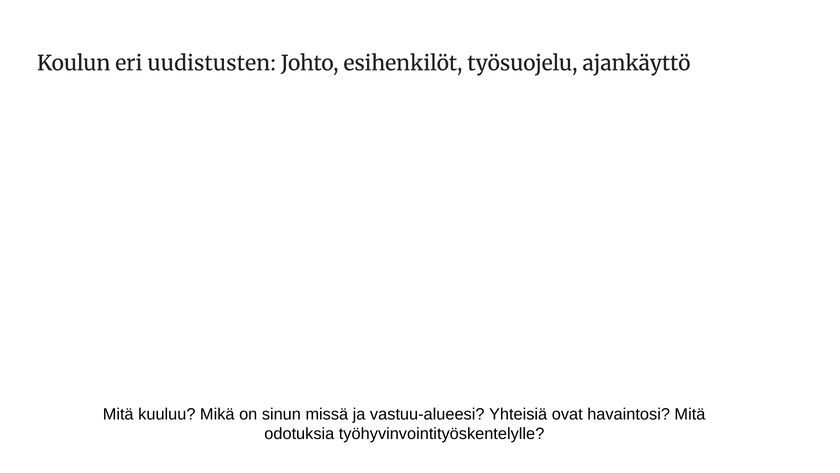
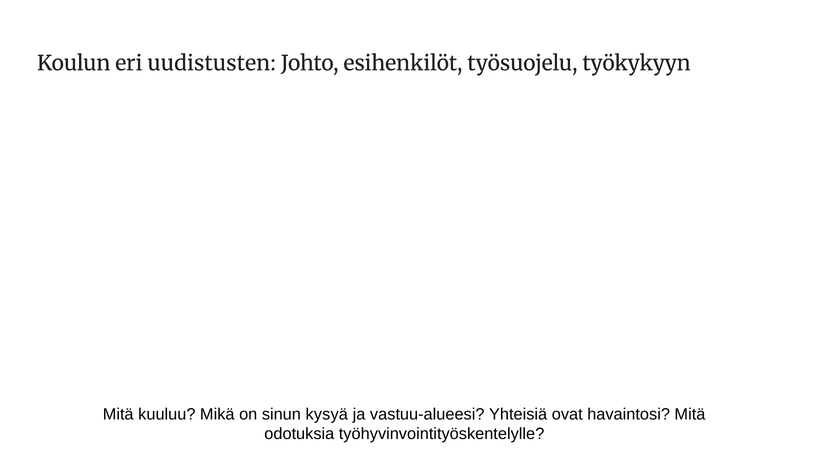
ajankäyttö: ajankäyttö -> työkykyyn
missä: missä -> kysyä
